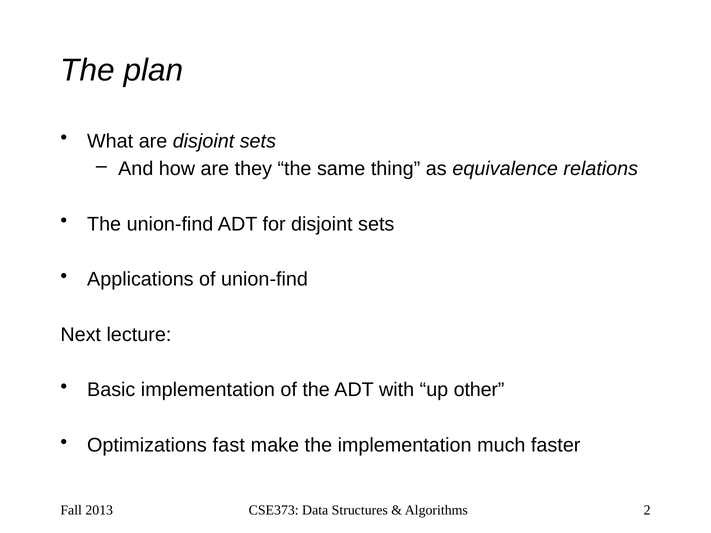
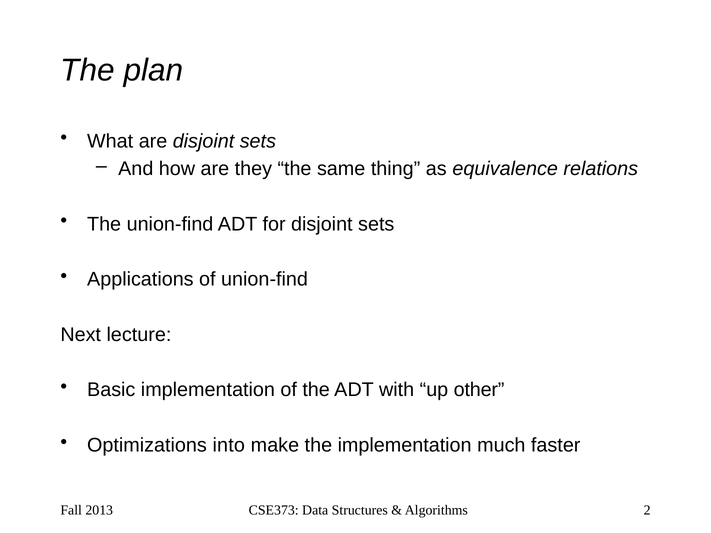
fast: fast -> into
